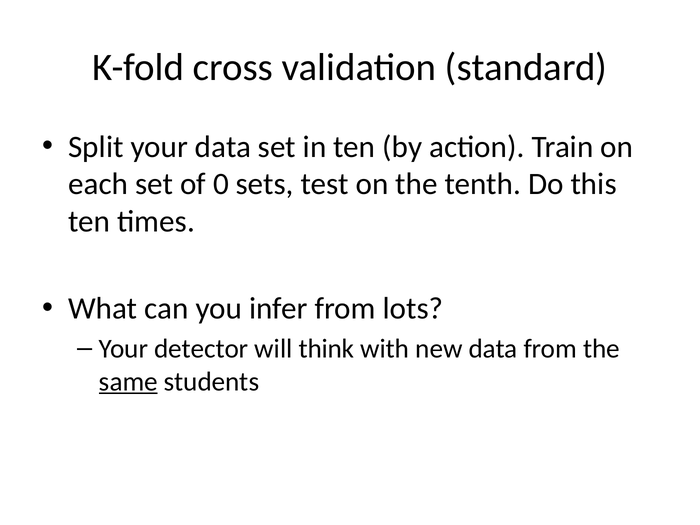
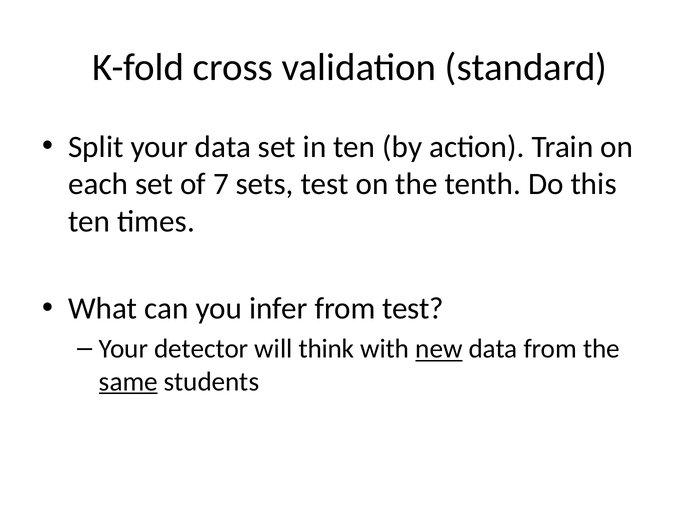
0: 0 -> 7
from lots: lots -> test
new underline: none -> present
